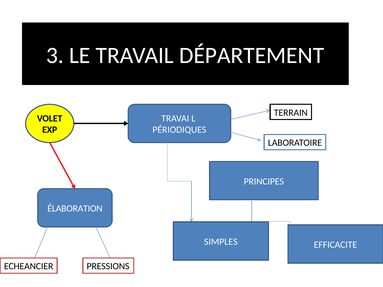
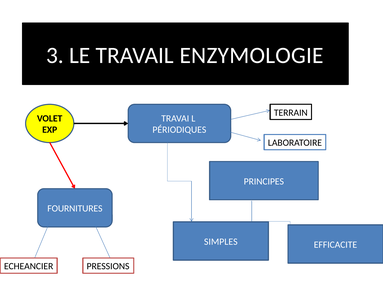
DÉPARTEMENT: DÉPARTEMENT -> ENZYMOLOGIE
ÉLABORATION: ÉLABORATION -> FOURNITURES
